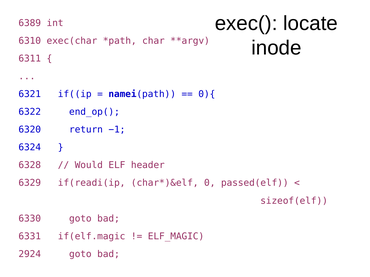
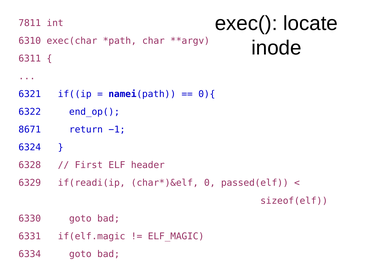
6389: 6389 -> 7811
6320: 6320 -> 8671
Would: Would -> First
2924: 2924 -> 6334
